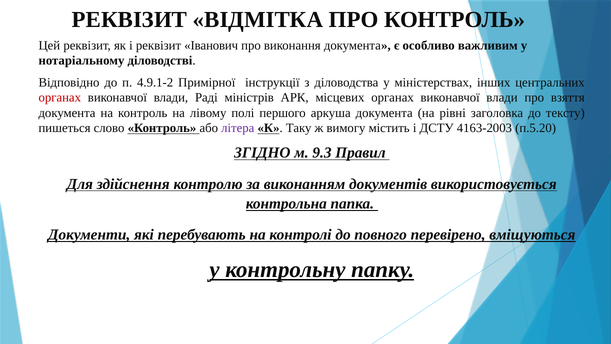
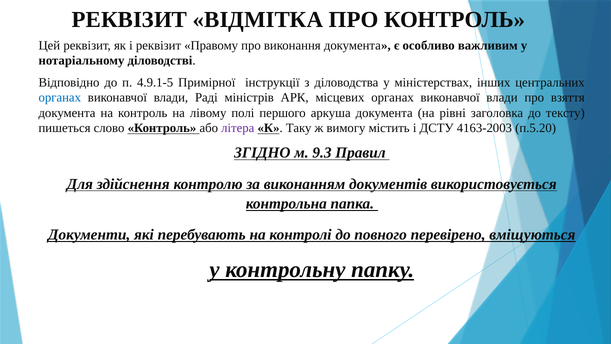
Іванович: Іванович -> Правому
4.9.1-2: 4.9.1-2 -> 4.9.1-5
органах at (60, 98) colour: red -> blue
